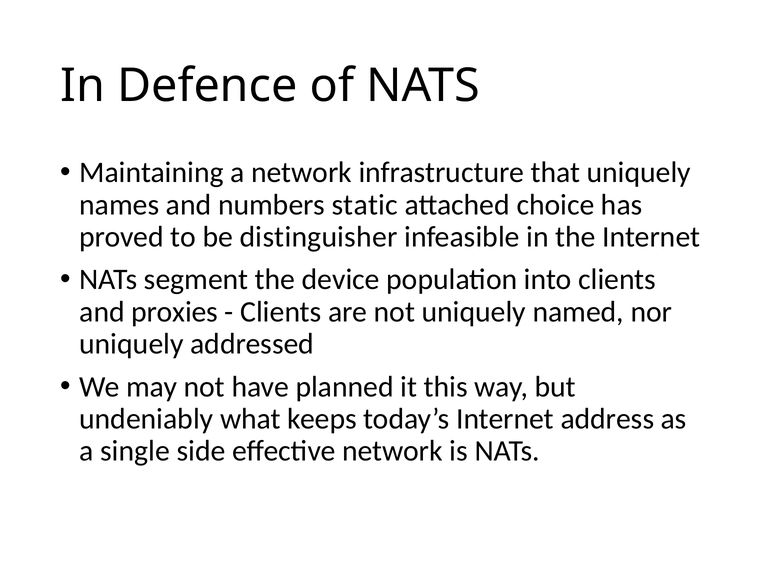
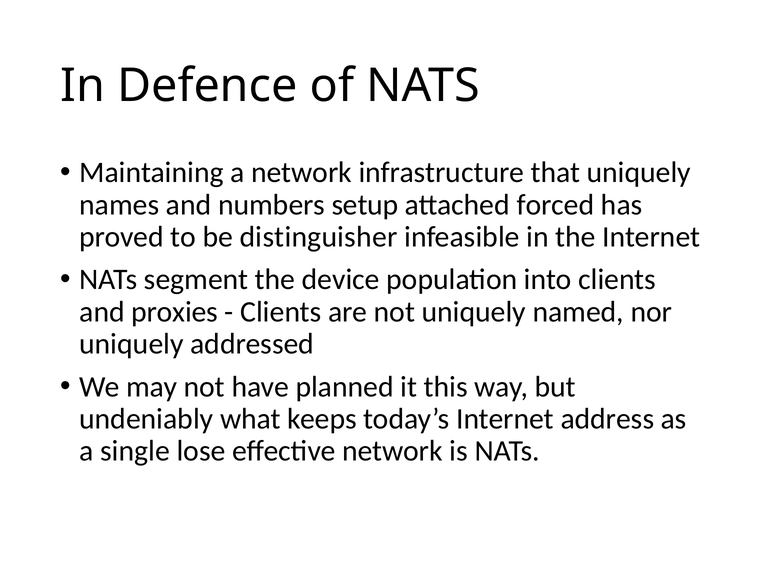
static: static -> setup
choice: choice -> forced
side: side -> lose
